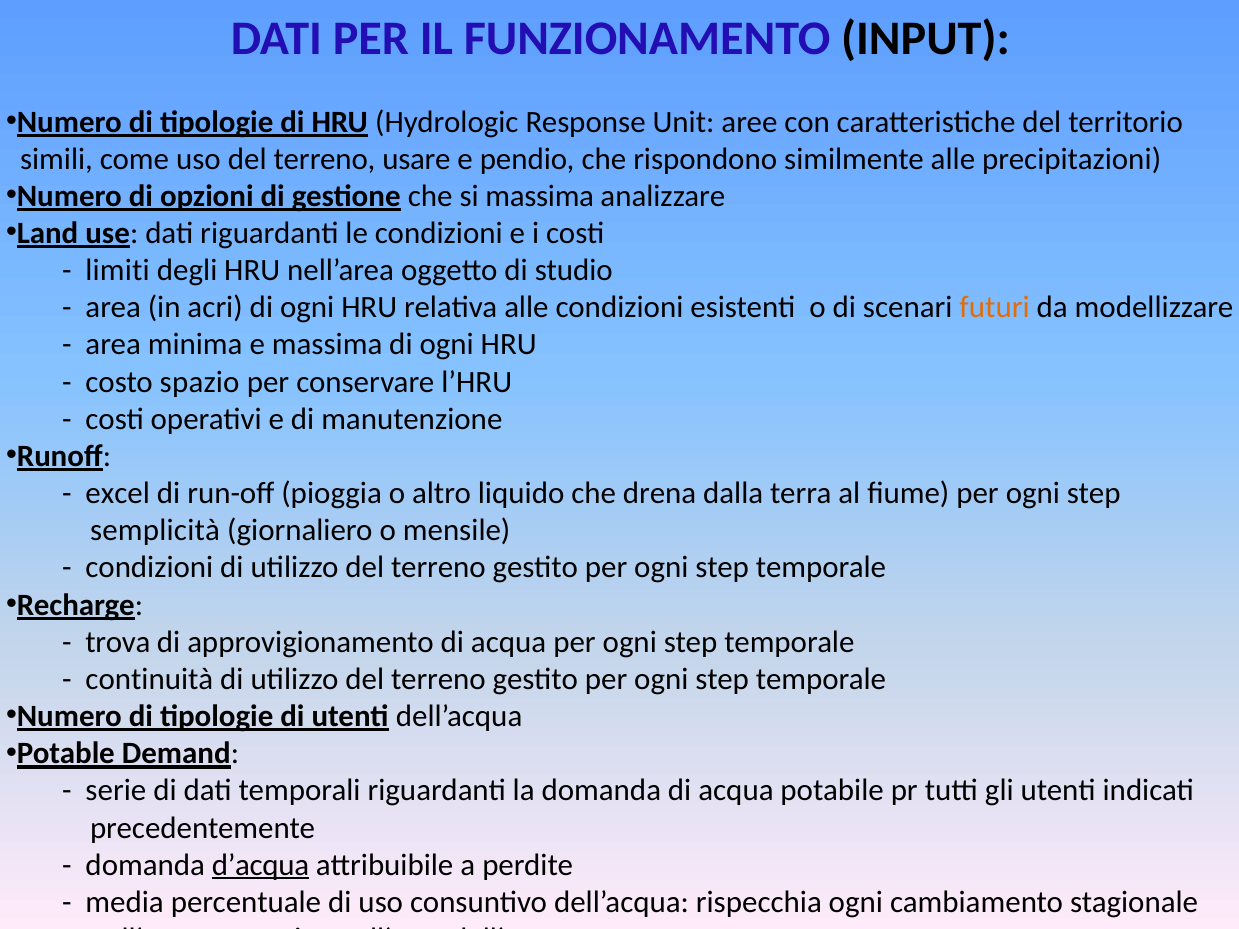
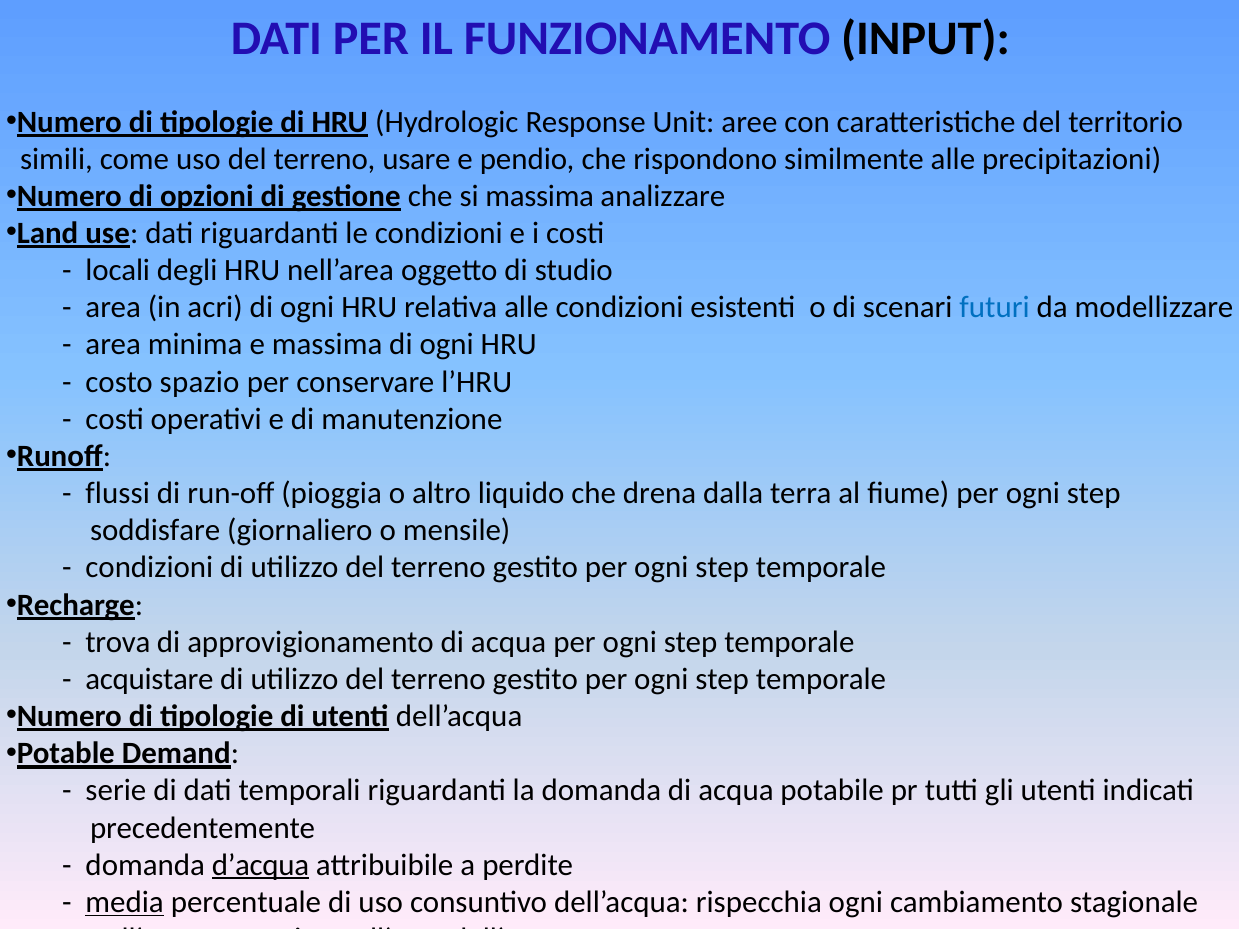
limiti: limiti -> locali
futuri colour: orange -> blue
excel: excel -> flussi
semplicità: semplicità -> soddisfare
continuità: continuità -> acquistare
media underline: none -> present
